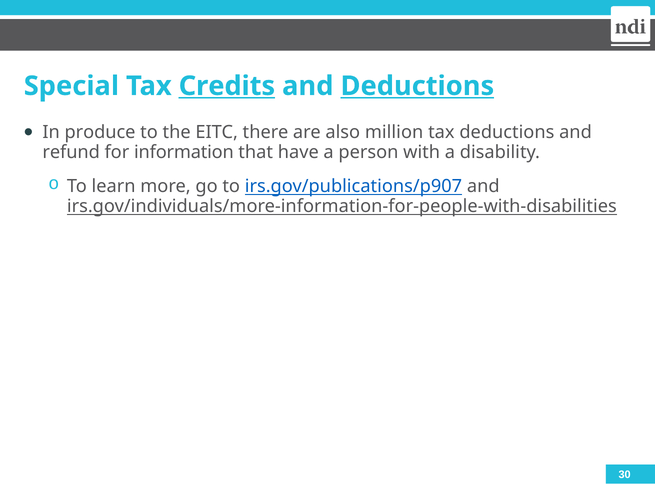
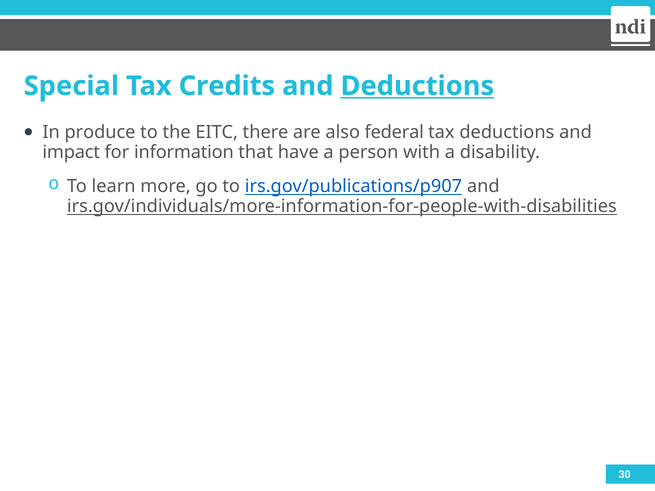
Credits underline: present -> none
million: million -> federal
refund: refund -> impact
